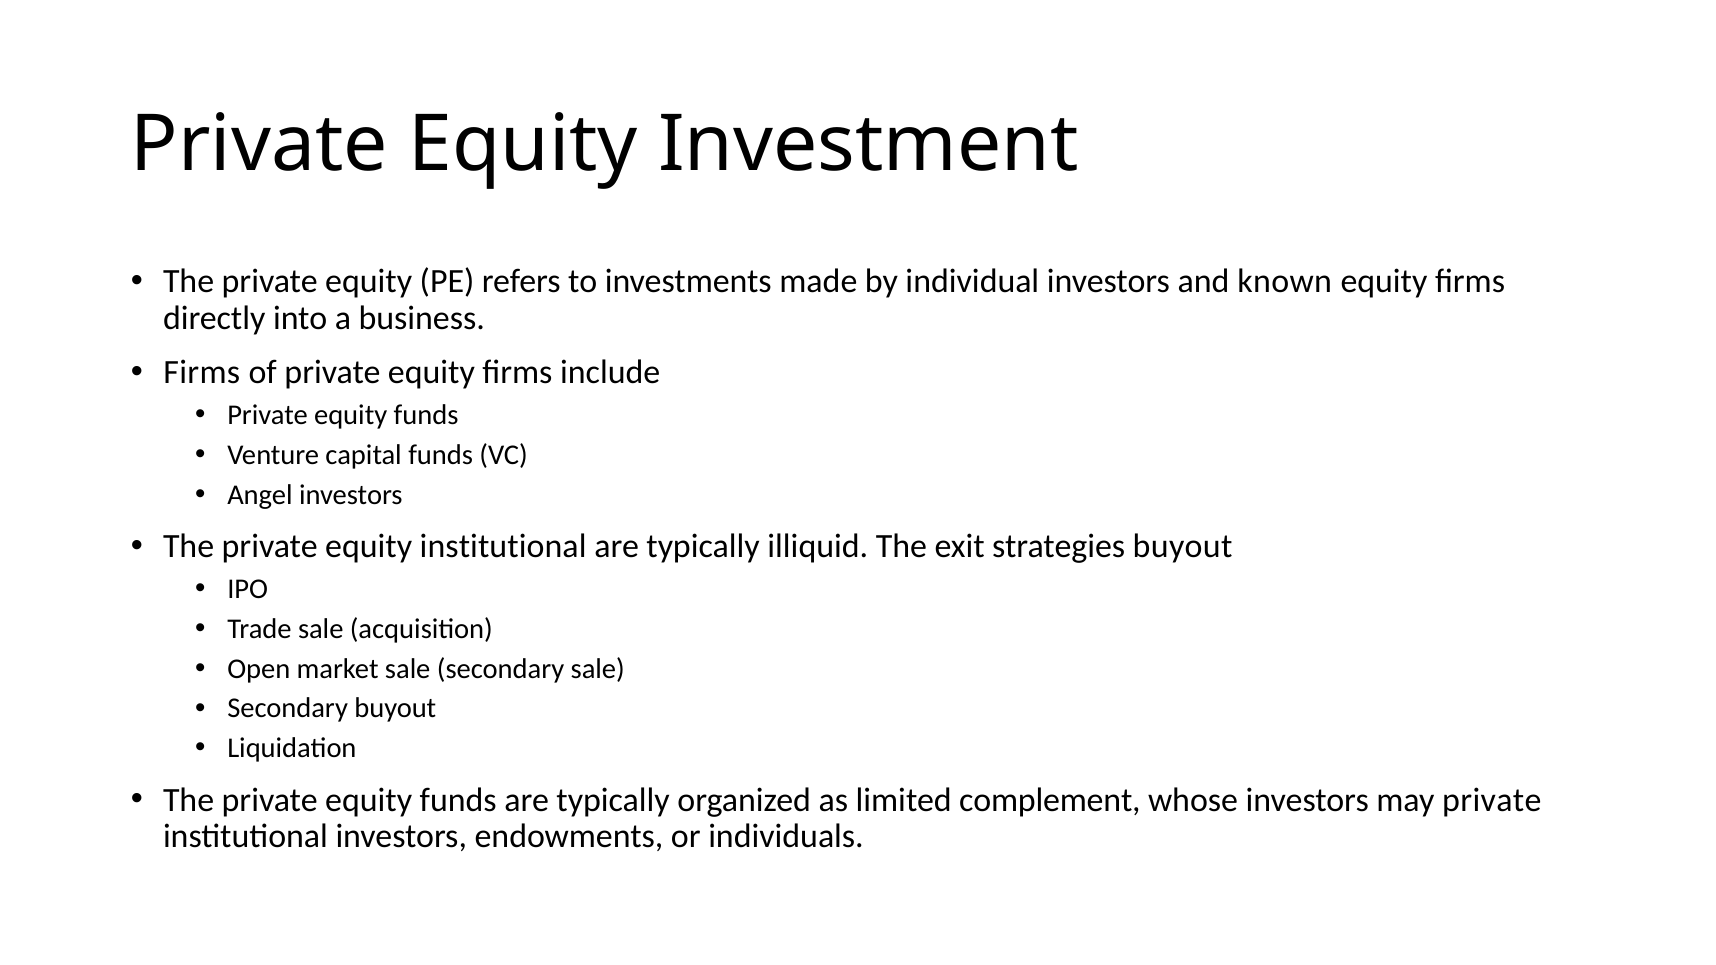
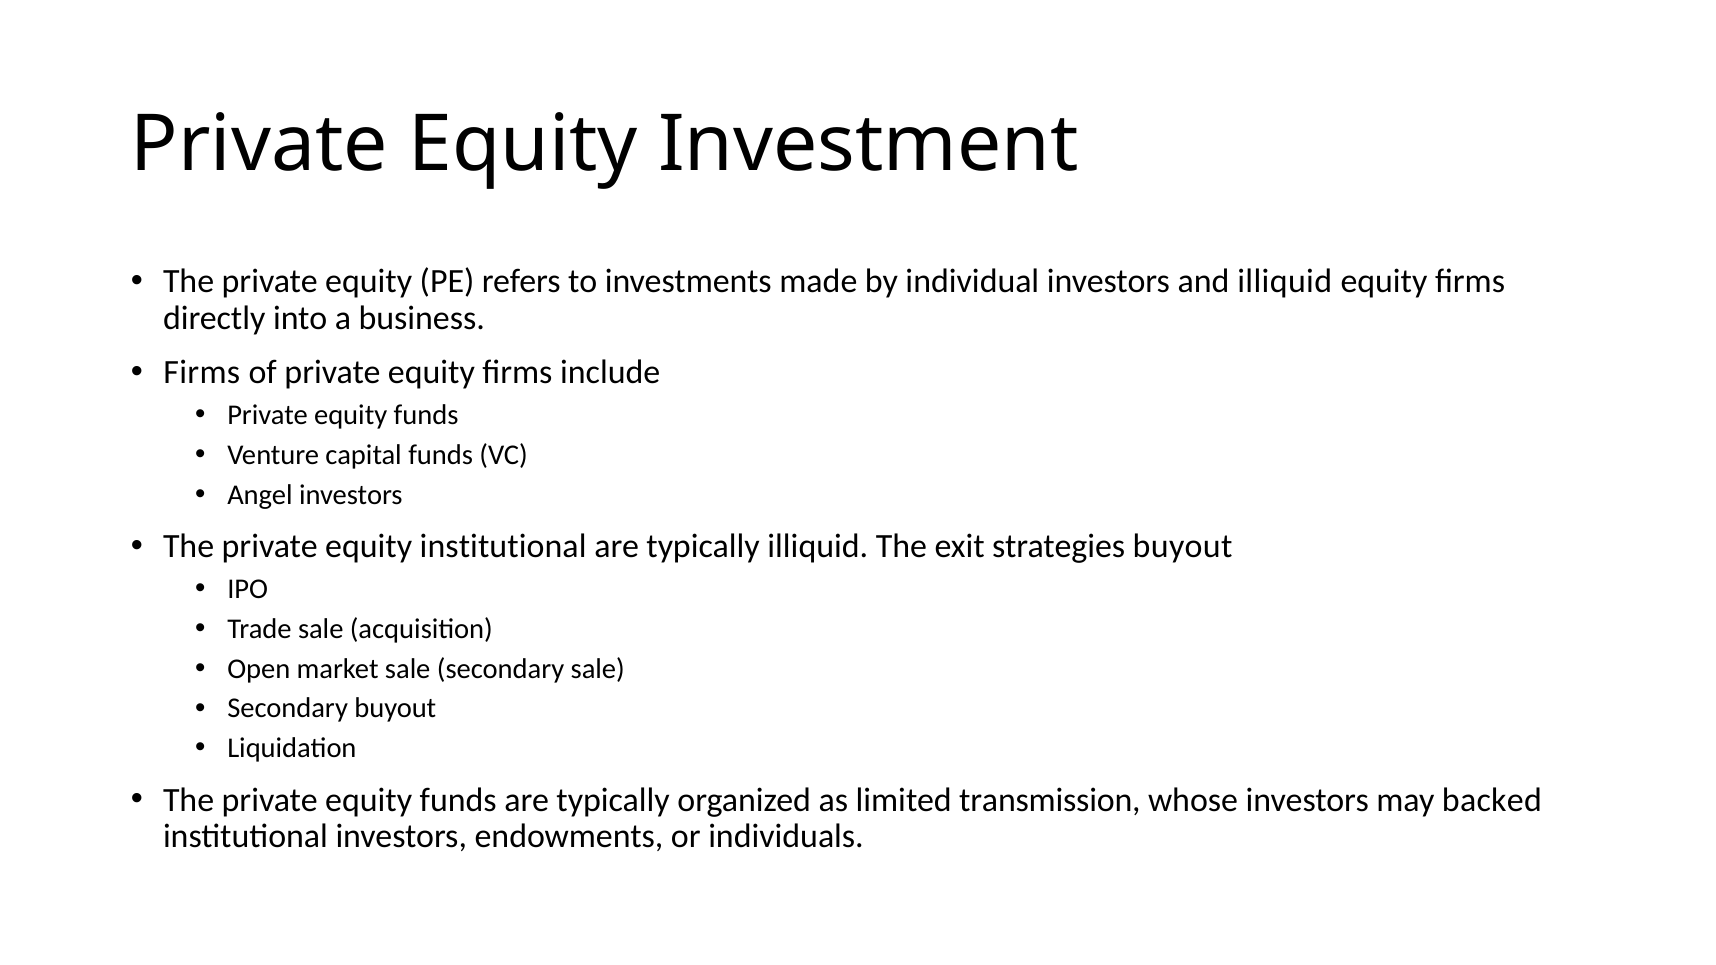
and known: known -> illiquid
complement: complement -> transmission
may private: private -> backed
